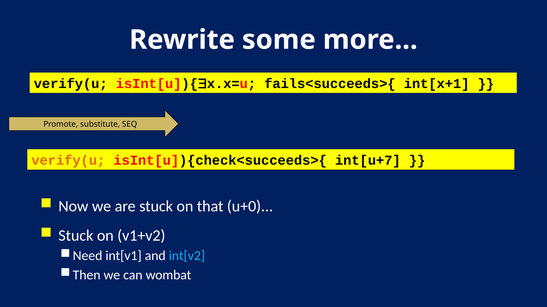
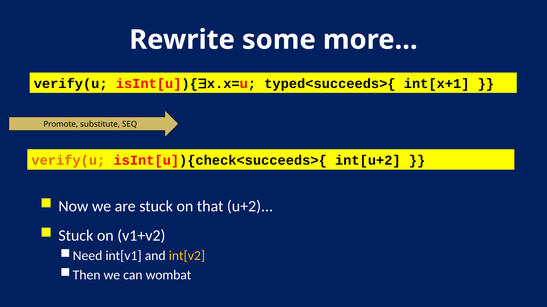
fails<succeeds>{: fails<succeeds>{ -> typed<succeeds>{
int[u+7: int[u+7 -> int[u+2
u+0: u+0 -> u+2
int[v2 colour: light blue -> yellow
